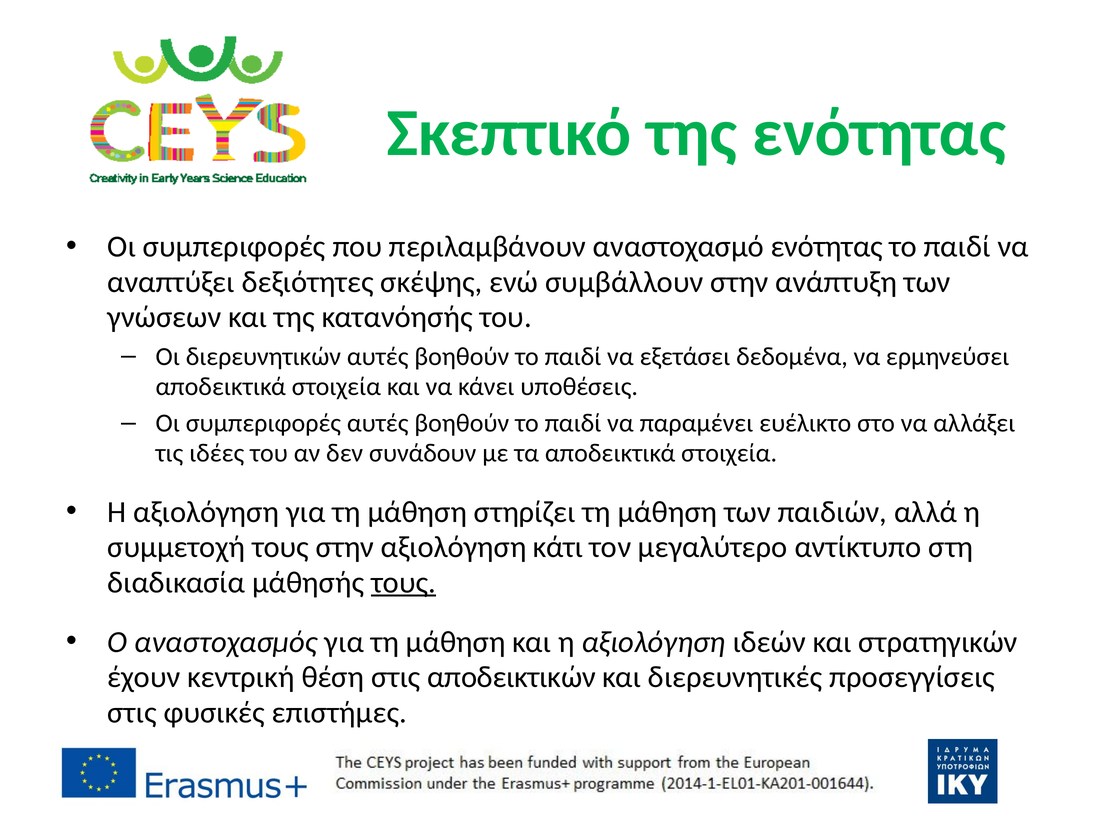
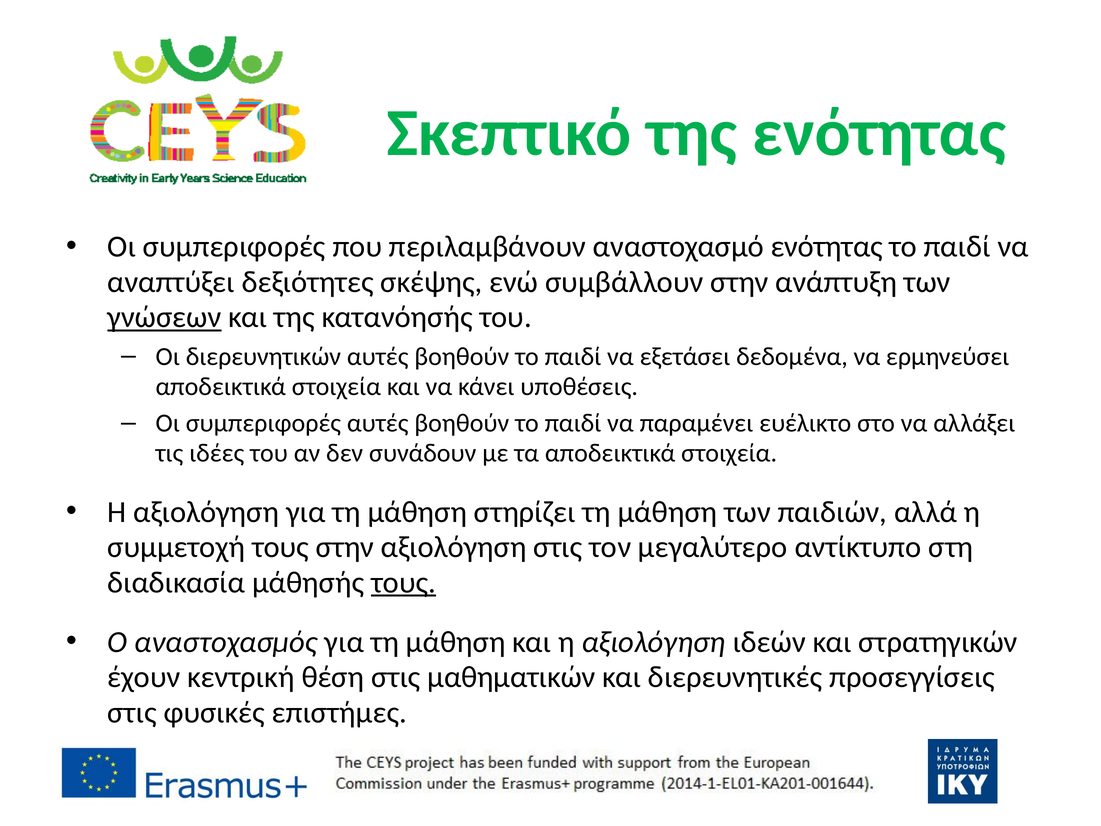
γνώσεων underline: none -> present
αξιολόγηση κάτι: κάτι -> στις
αποδεικτικών: αποδεικτικών -> μαθηματικών
